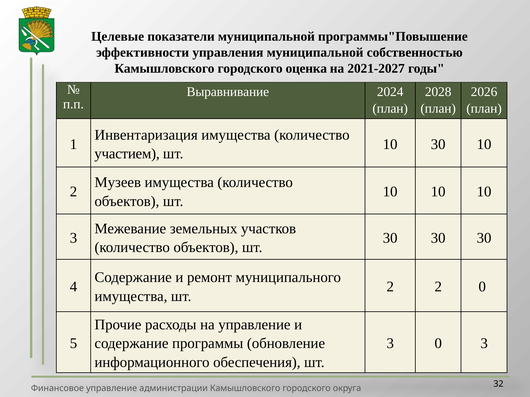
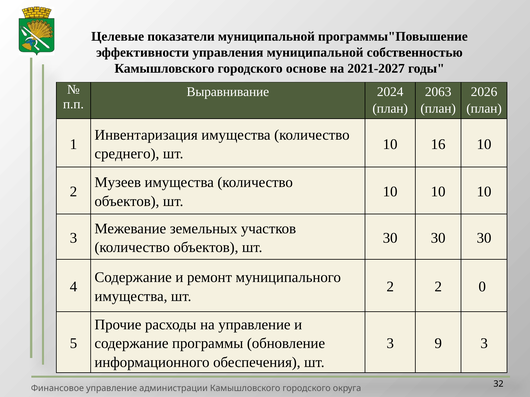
оценка: оценка -> основе
2028: 2028 -> 2063
10 30: 30 -> 16
участием: участием -> среднего
3 0: 0 -> 9
